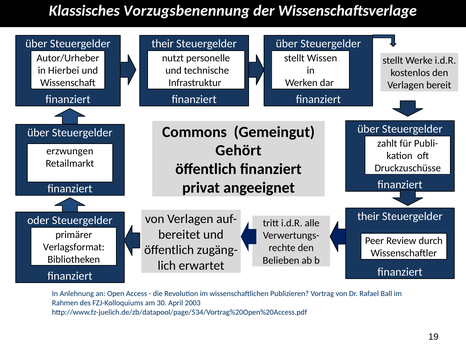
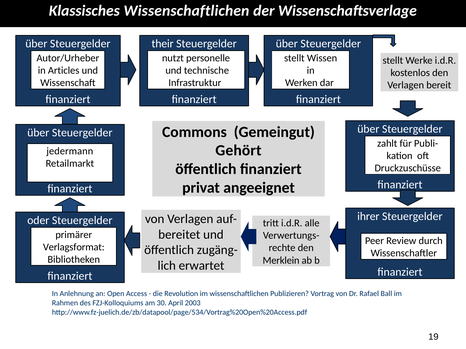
Klassisches Vorzugsbenennung: Vorzugsbenennung -> Wissenschaftlichen
Hierbei: Hierbei -> Articles
erzwungen: erzwungen -> jedermann
their at (368, 217): their -> ihrer
Belieben: Belieben -> Merklein
